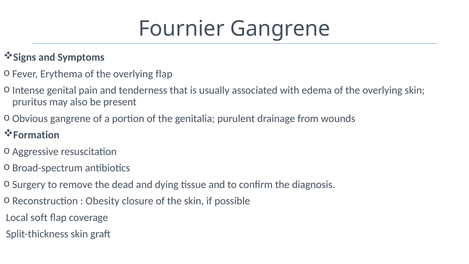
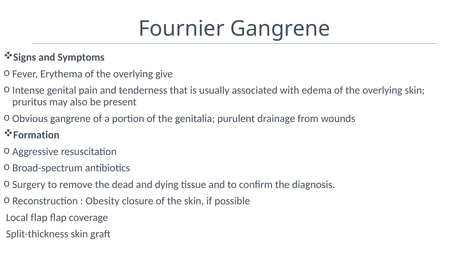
overlying flap: flap -> give
Local soft: soft -> flap
